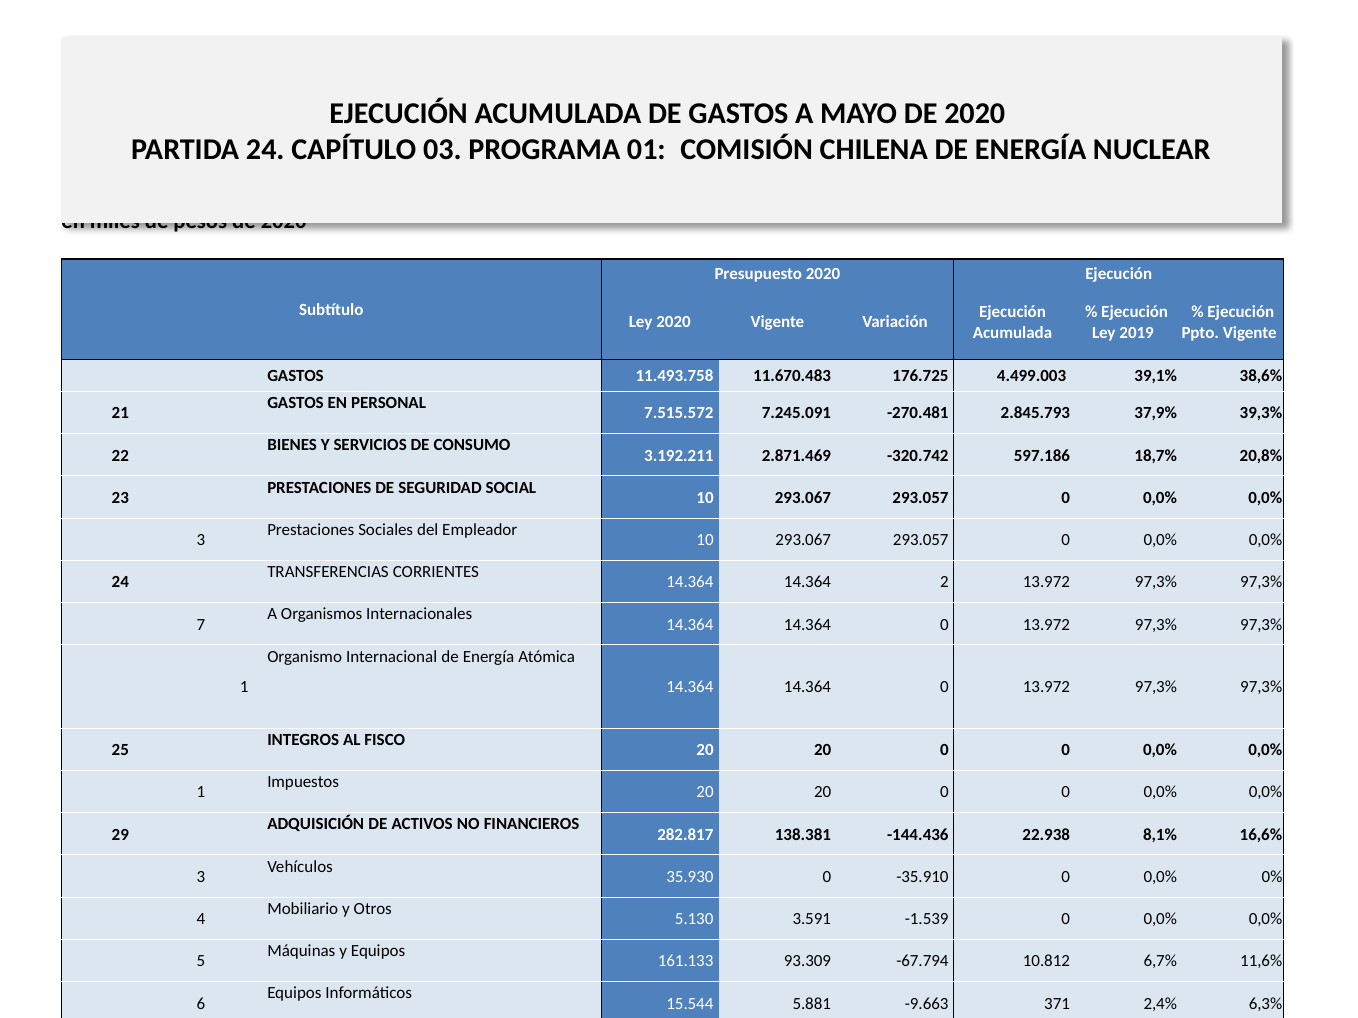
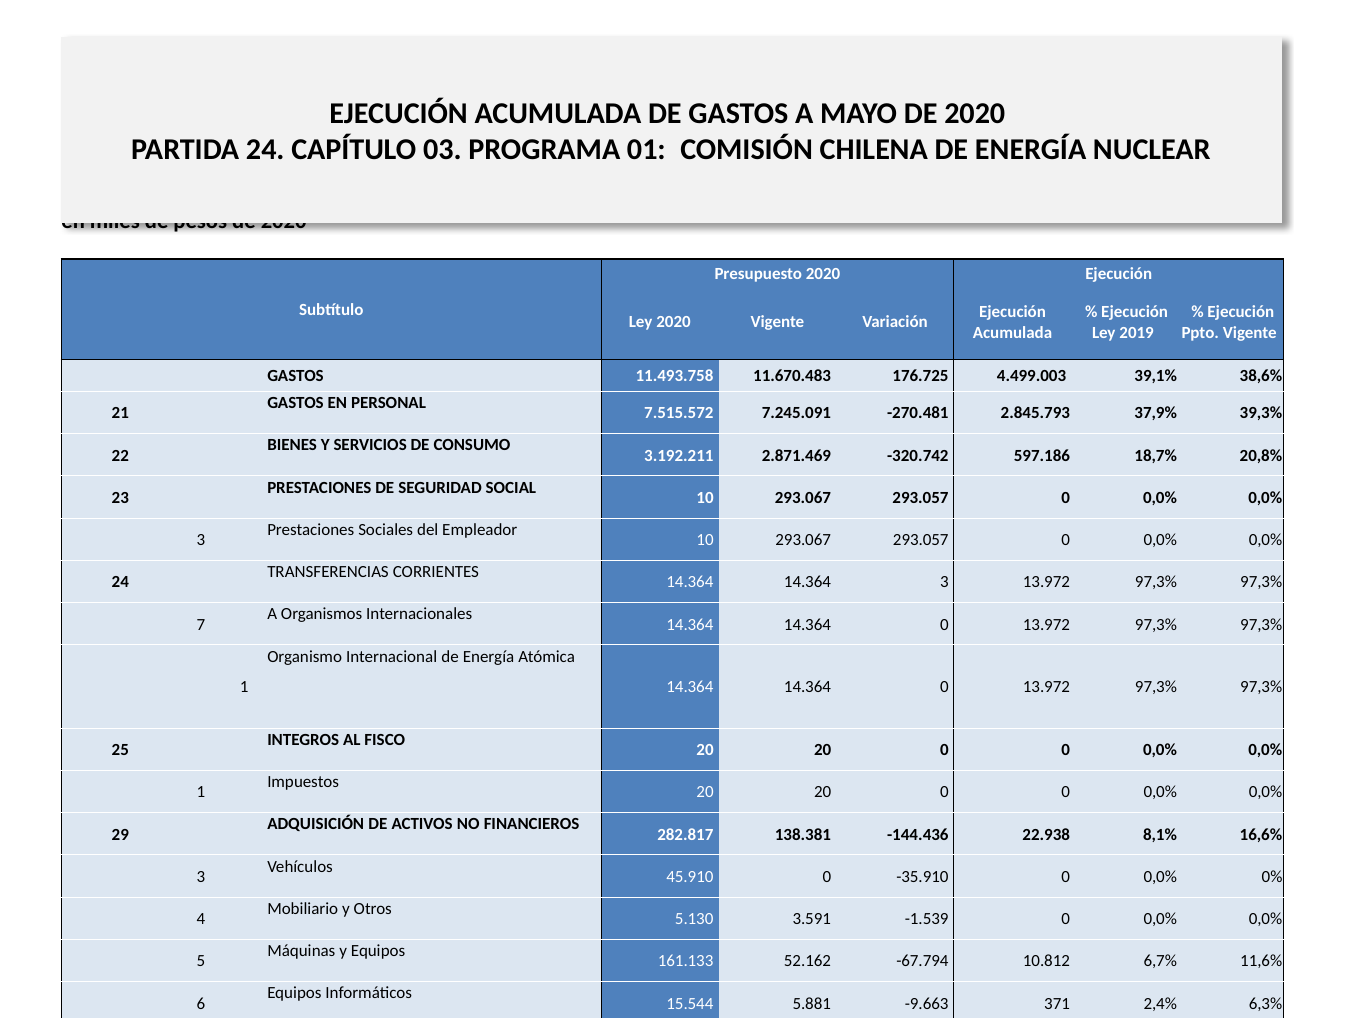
14.364 2: 2 -> 3
35.930: 35.930 -> 45.910
93.309: 93.309 -> 52.162
